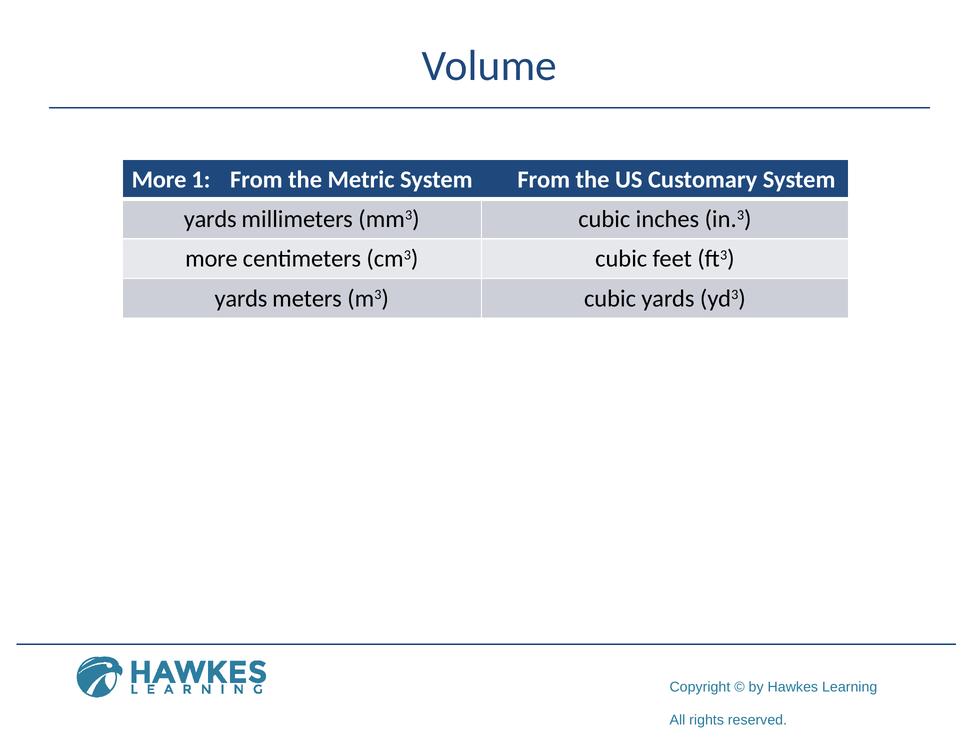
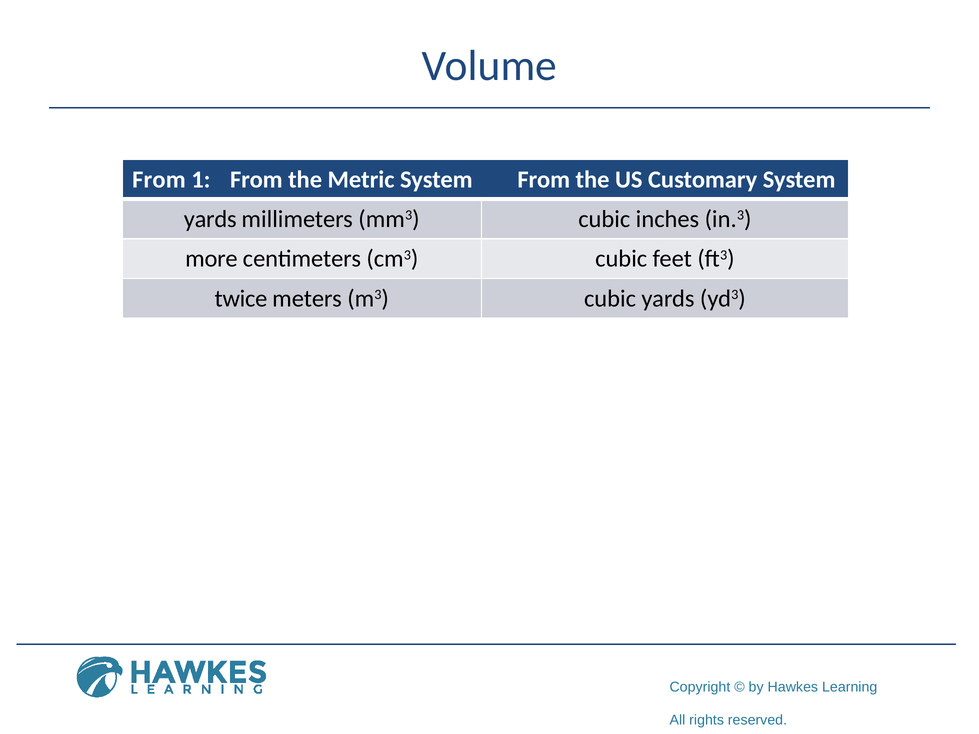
More at (159, 180): More -> From
yards at (241, 299): yards -> twice
